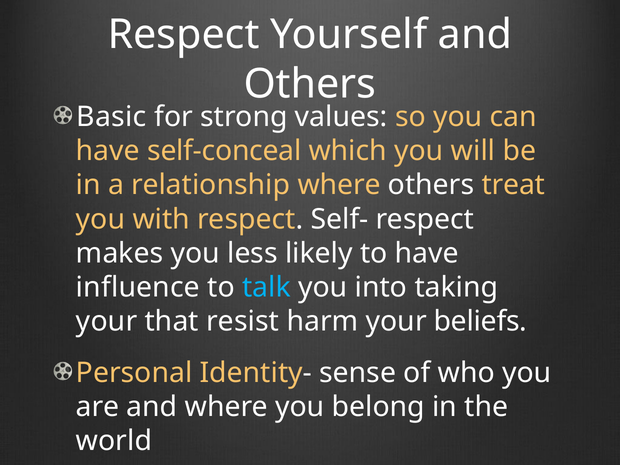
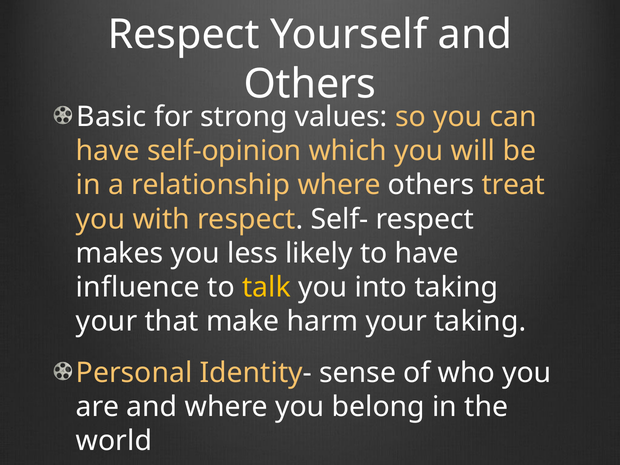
self-conceal: self-conceal -> self-opinion
talk colour: light blue -> yellow
resist: resist -> make
your beliefs: beliefs -> taking
